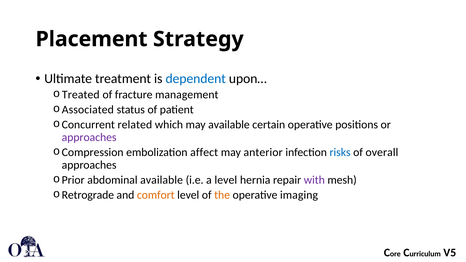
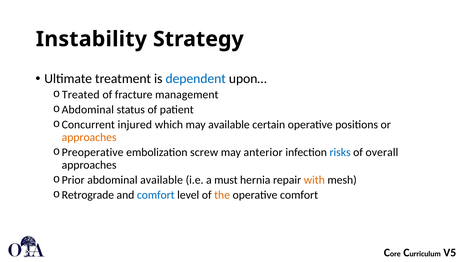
Placement: Placement -> Instability
Associated at (88, 110): Associated -> Abdominal
related: related -> injured
approaches at (89, 137) colour: purple -> orange
Compression: Compression -> Preoperative
affect: affect -> screw
a level: level -> must
with colour: purple -> orange
comfort at (156, 195) colour: orange -> blue
operative imaging: imaging -> comfort
